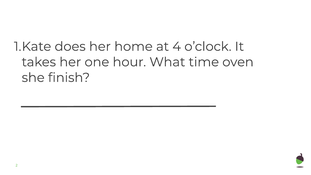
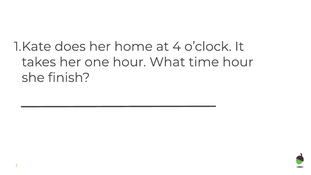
time oven: oven -> hour
